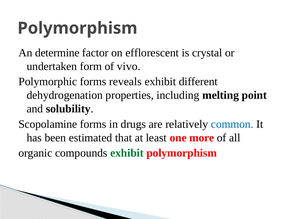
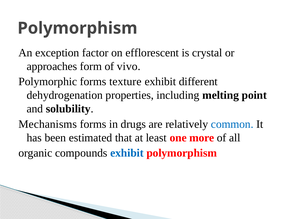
determine: determine -> exception
undertaken: undertaken -> approaches
reveals: reveals -> texture
Scopolamine: Scopolamine -> Mechanisms
exhibit at (127, 153) colour: green -> blue
